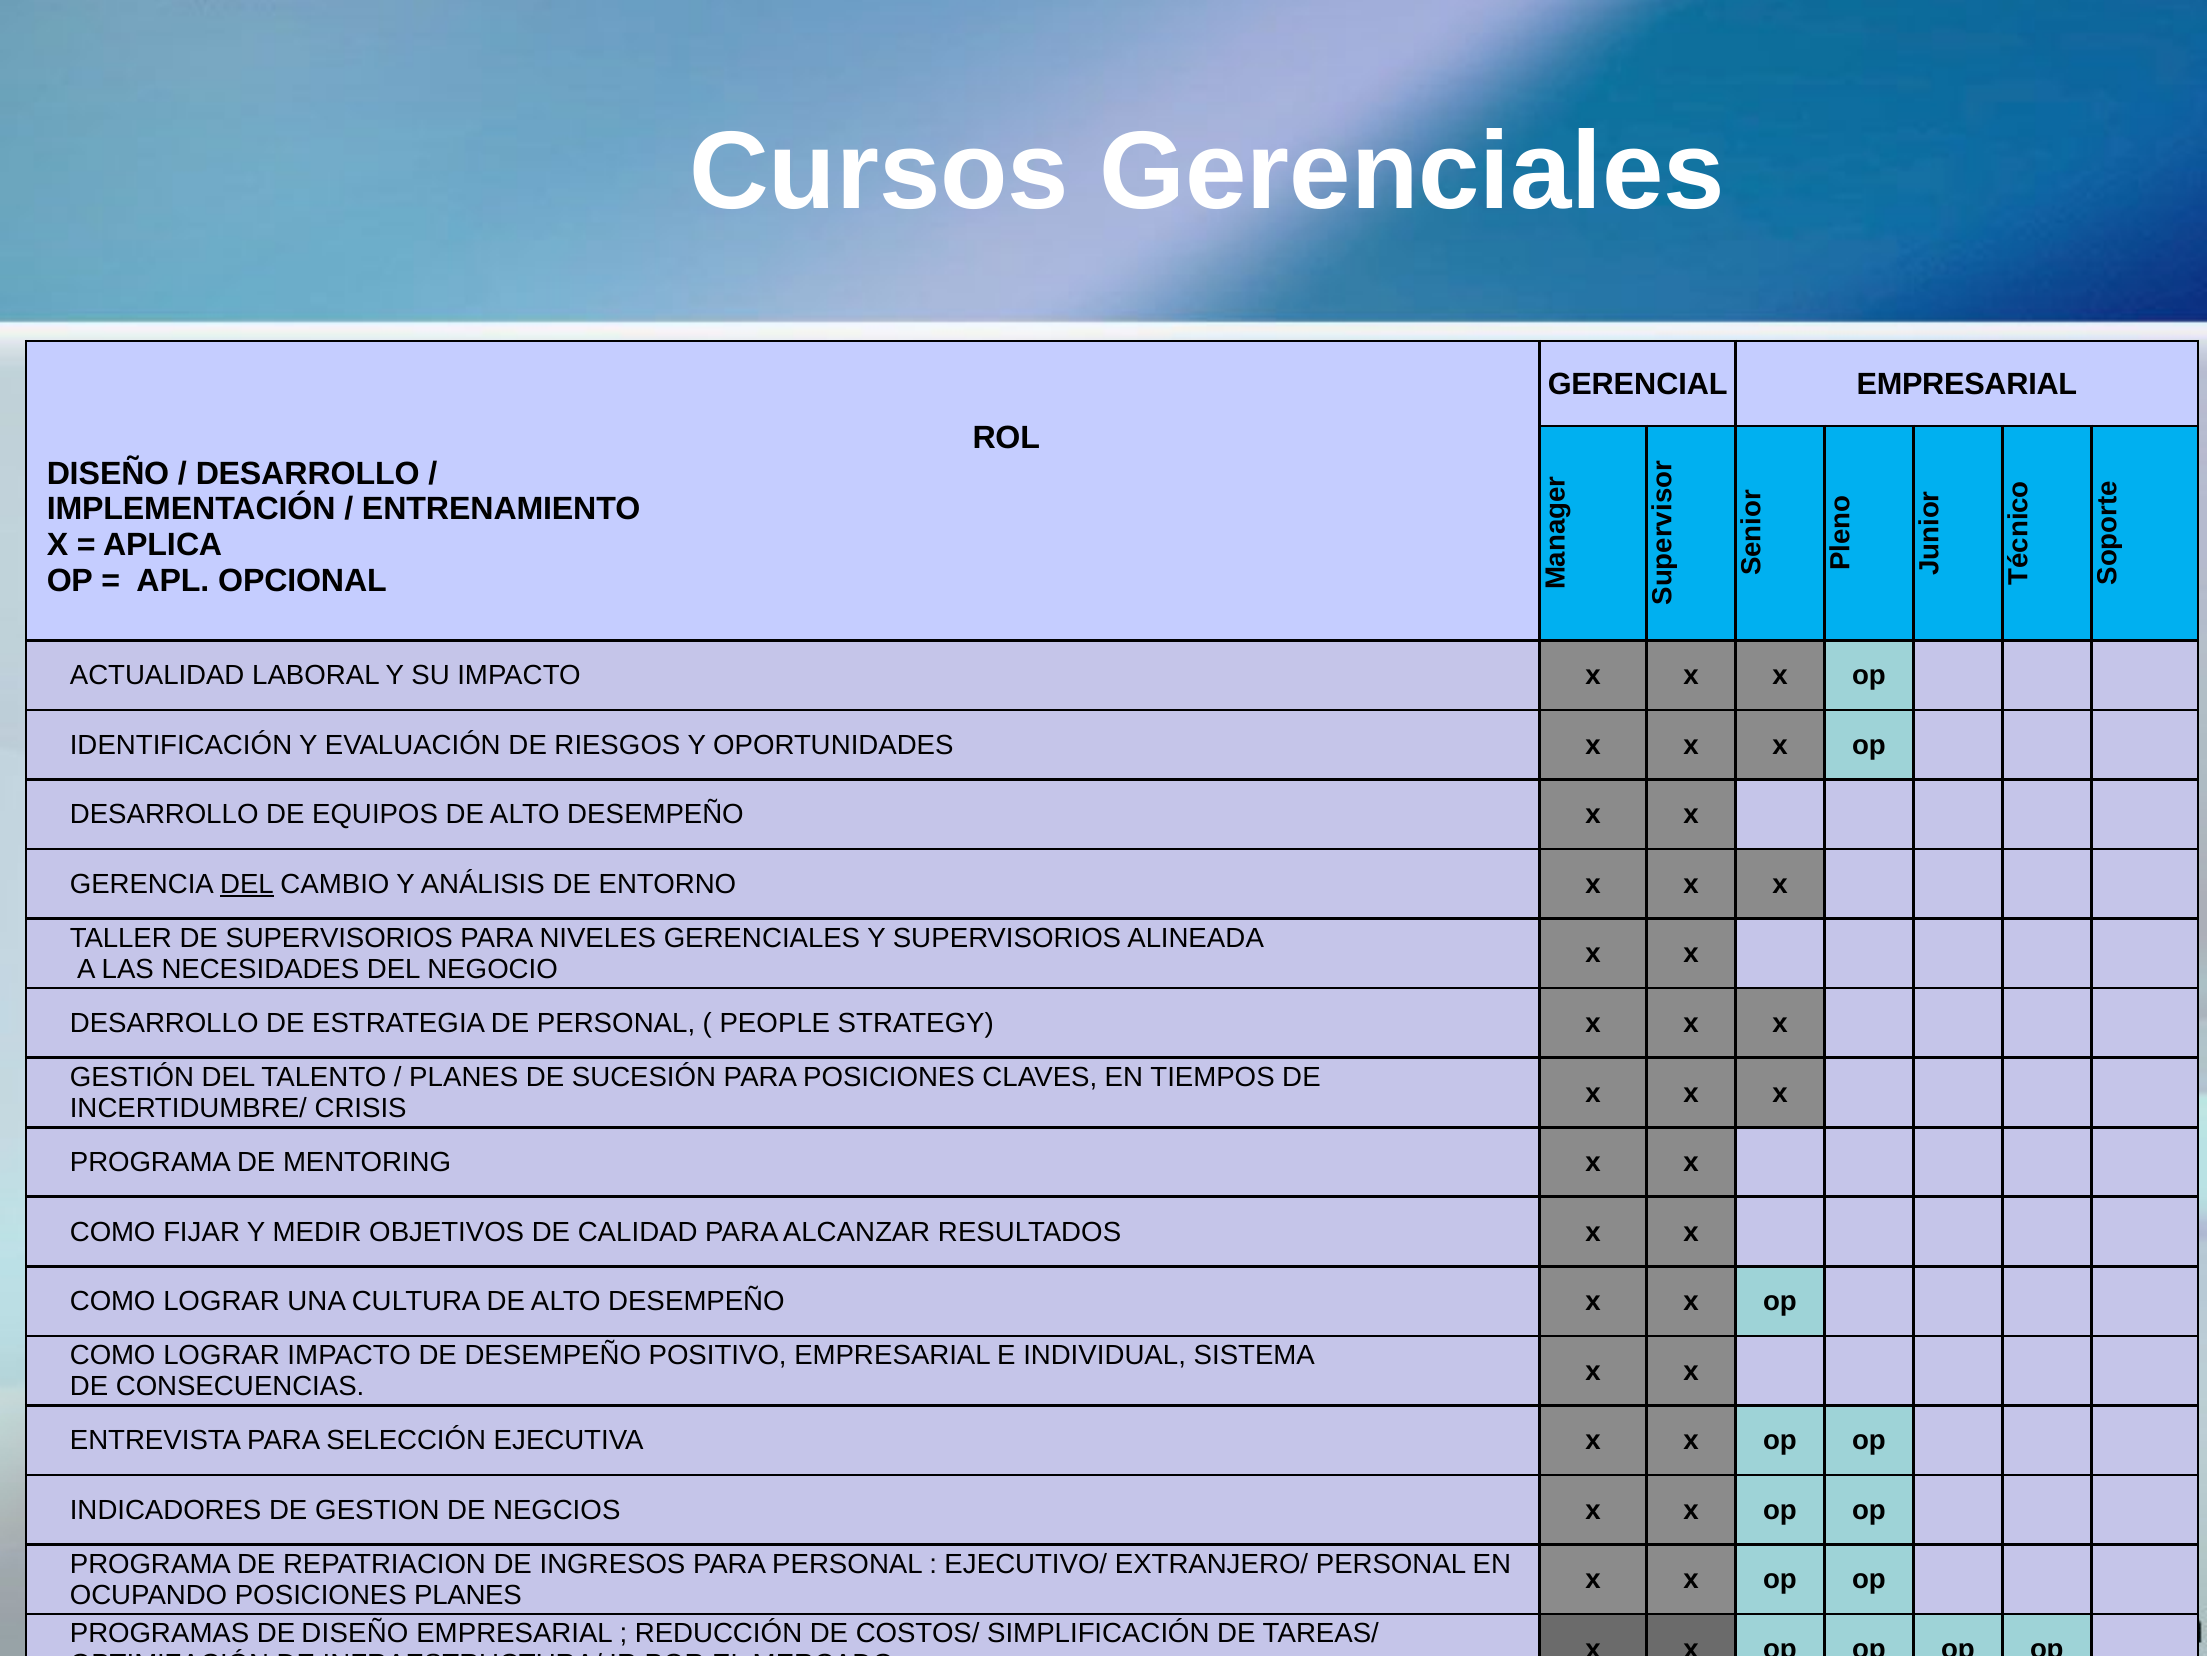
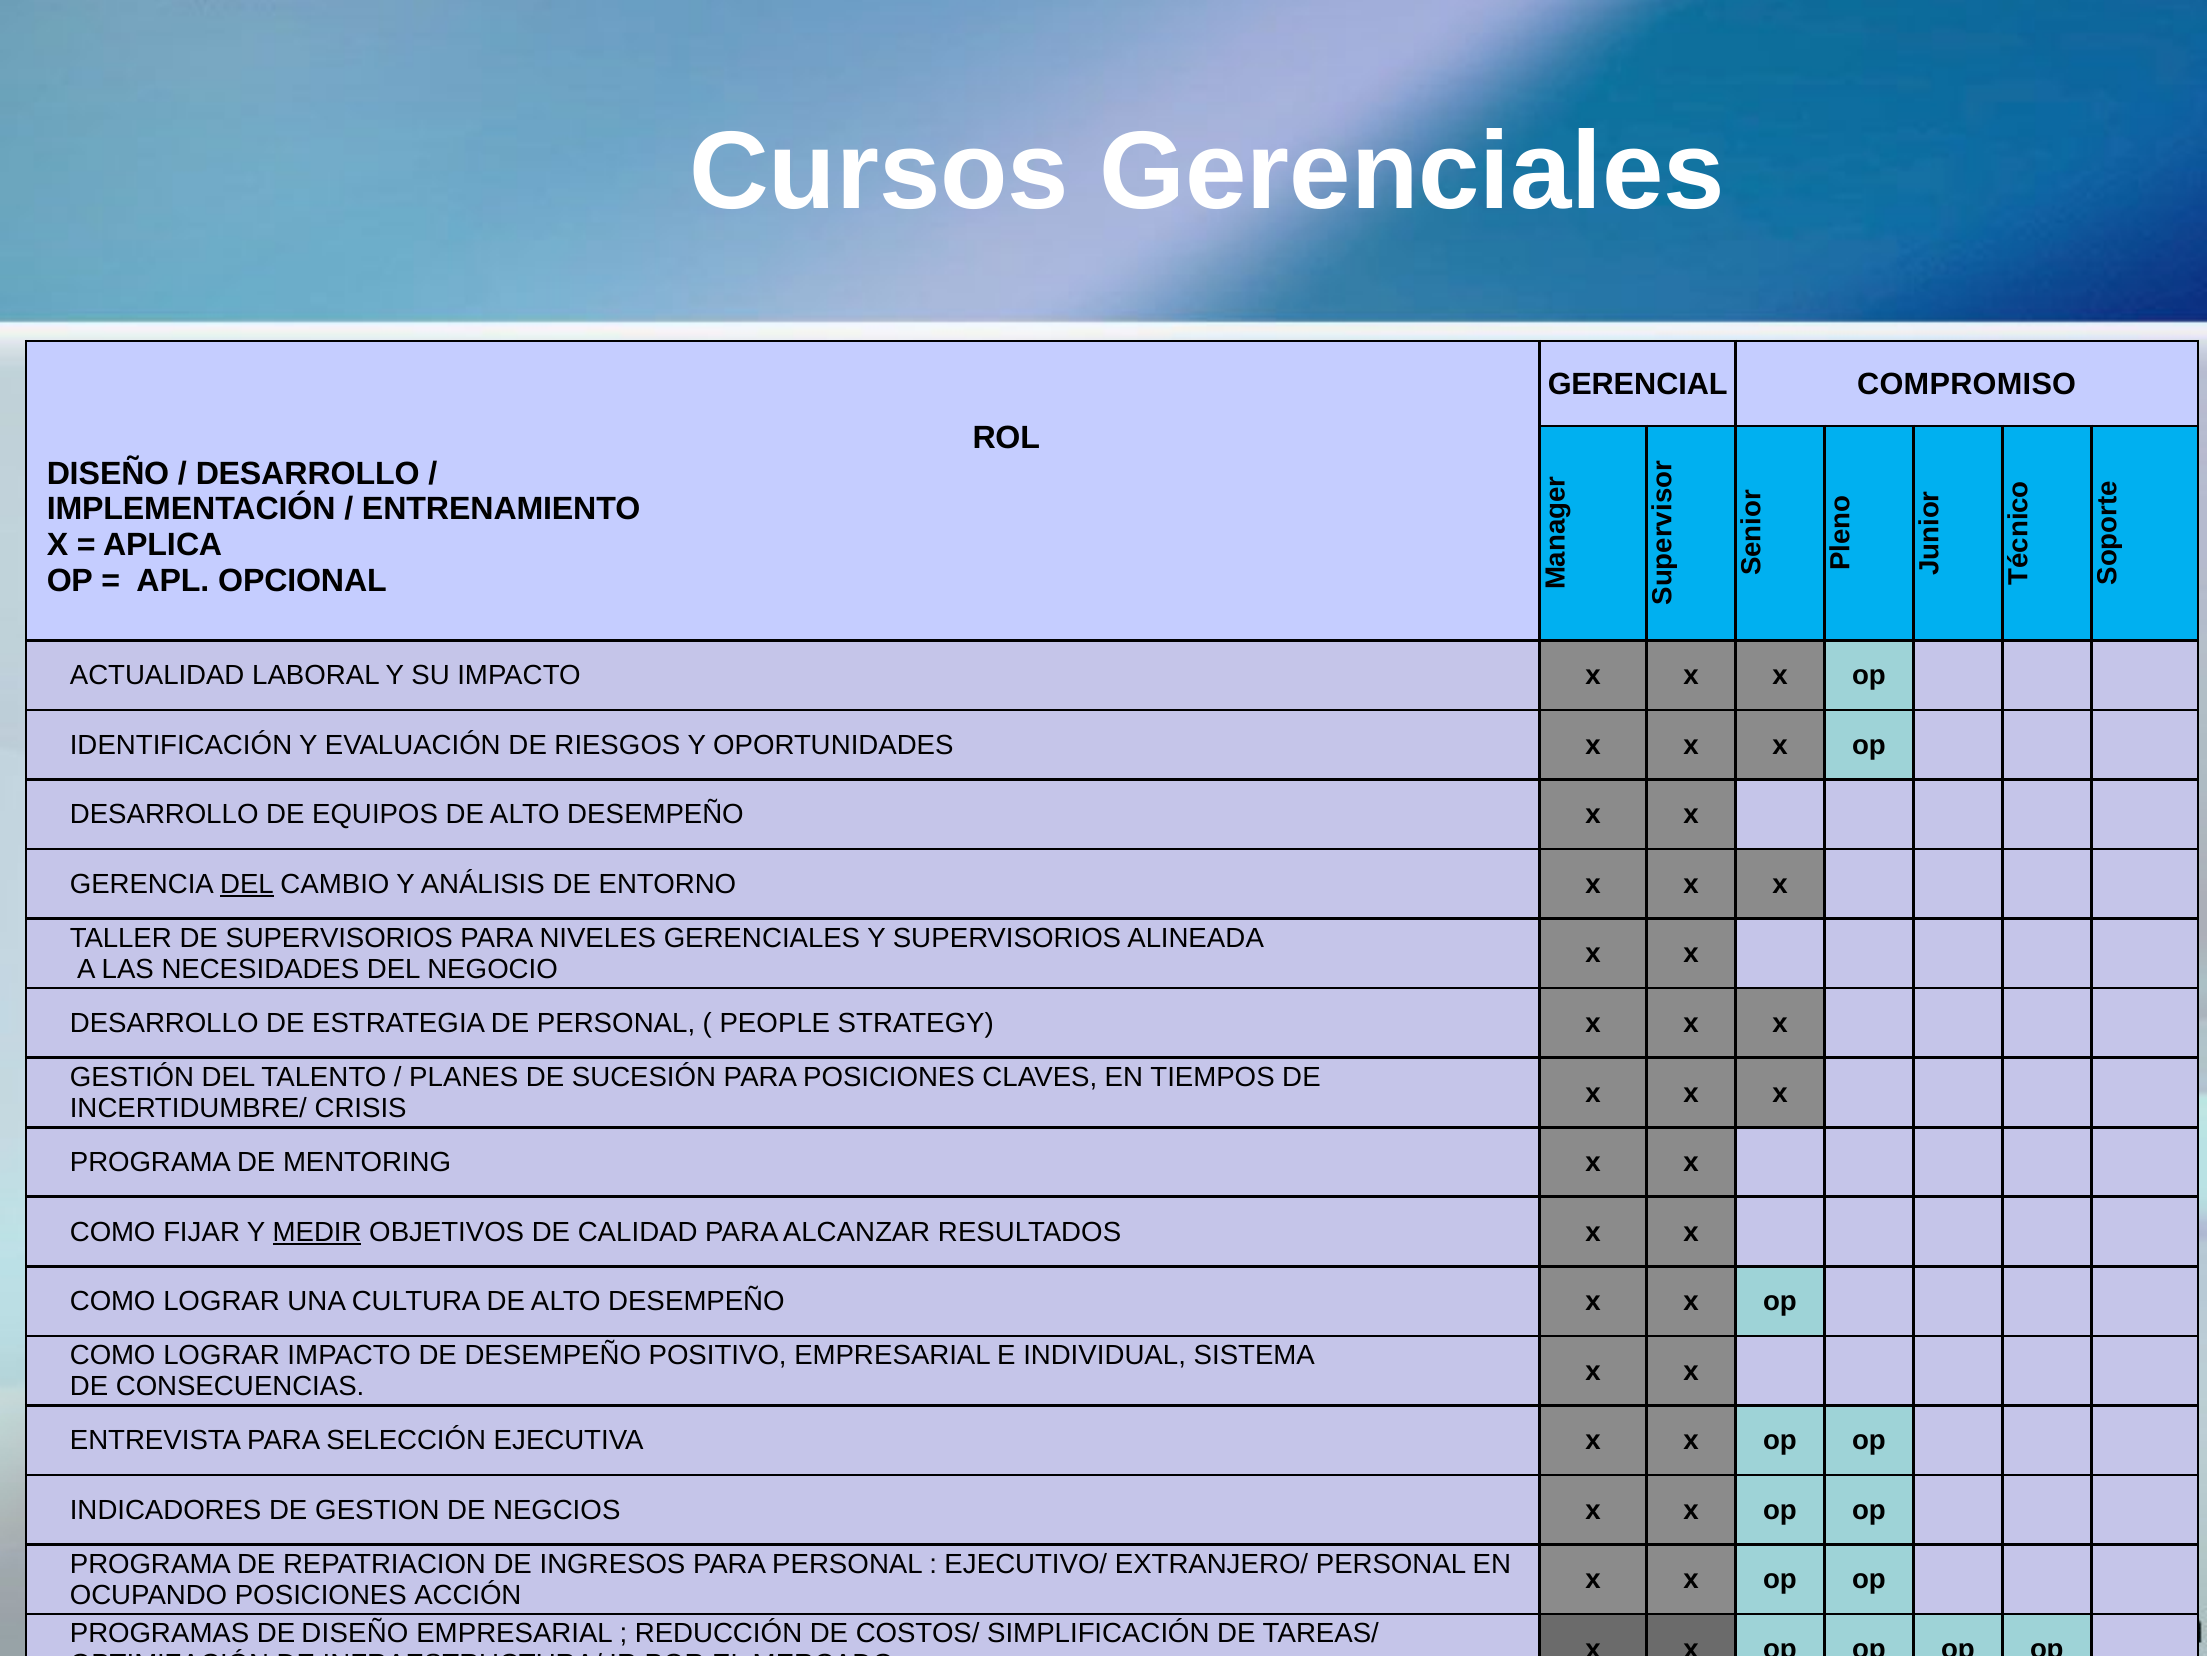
GERENCIAL EMPRESARIAL: EMPRESARIAL -> COMPROMISO
MEDIR underline: none -> present
POSICIONES PLANES: PLANES -> ACCIÓN
